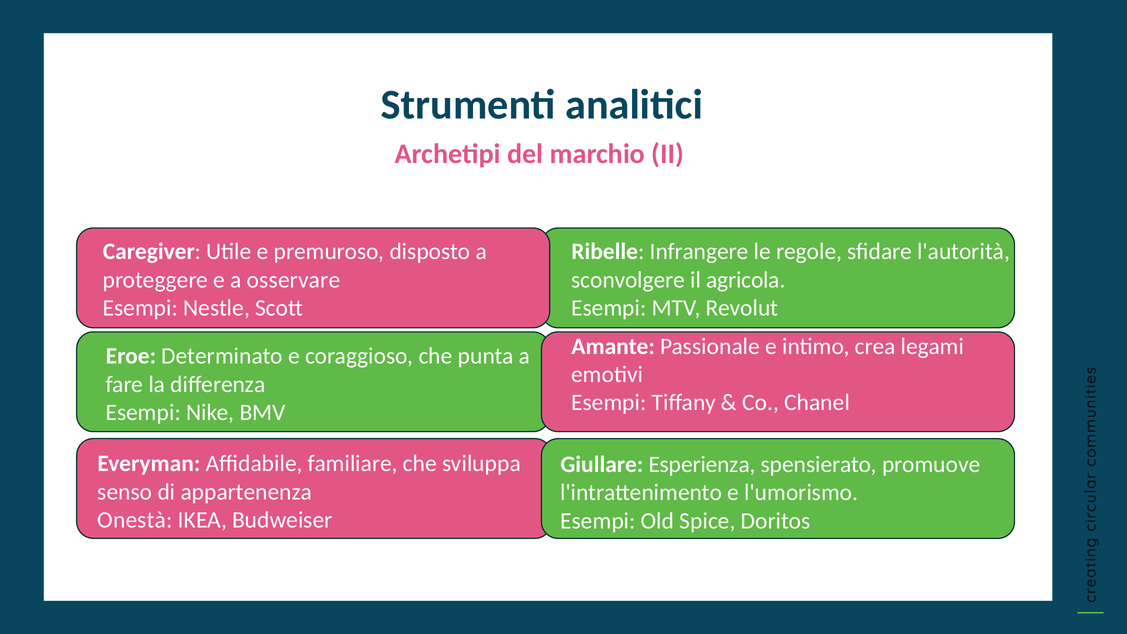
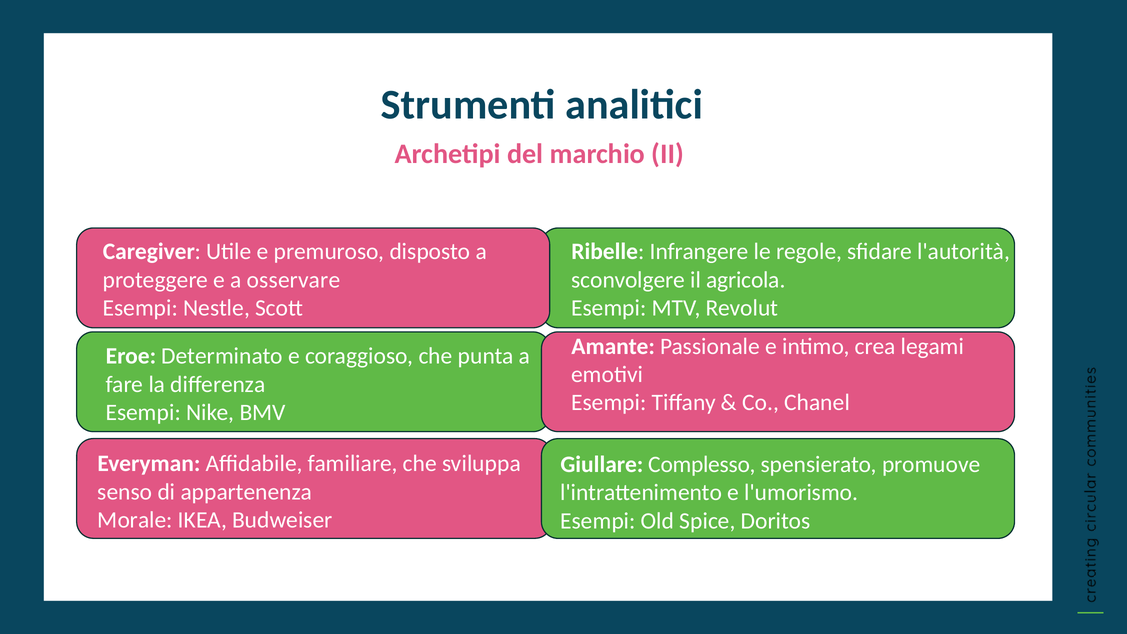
Esperienza: Esperienza -> Complesso
Onestà: Onestà -> Morale
